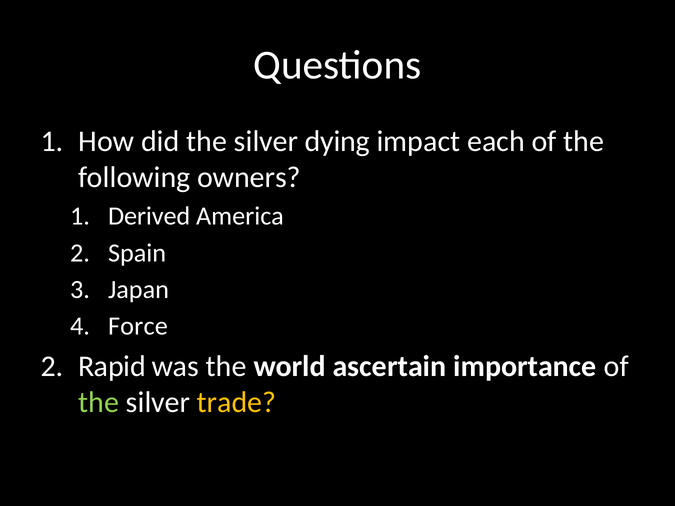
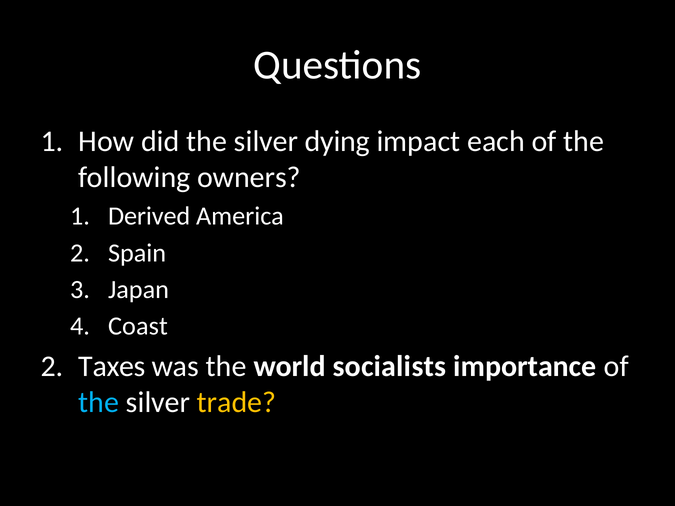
Force: Force -> Coast
Rapid: Rapid -> Taxes
ascertain: ascertain -> socialists
the at (99, 403) colour: light green -> light blue
